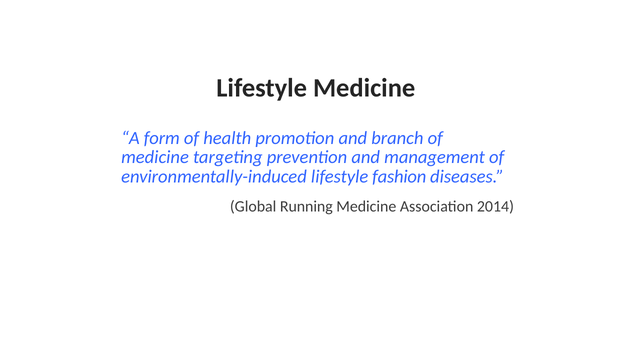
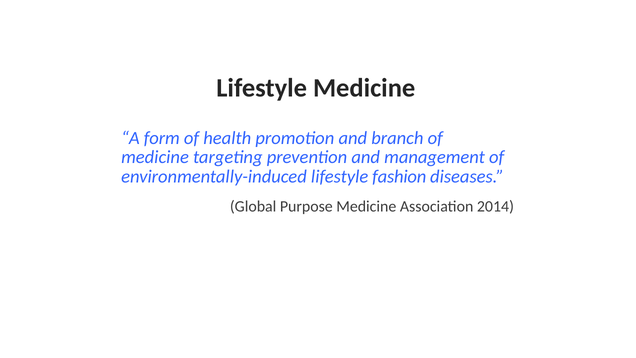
Running: Running -> Purpose
